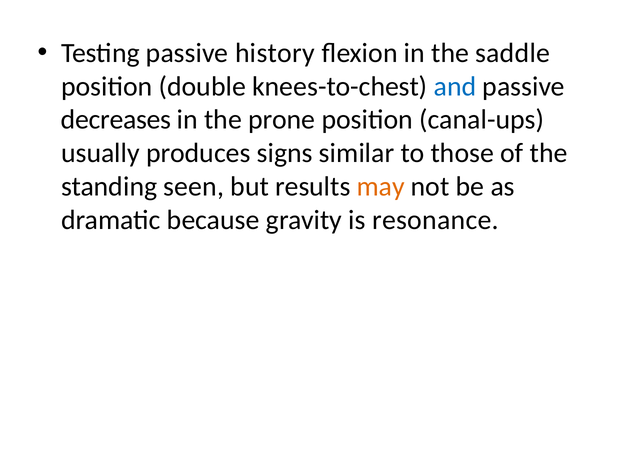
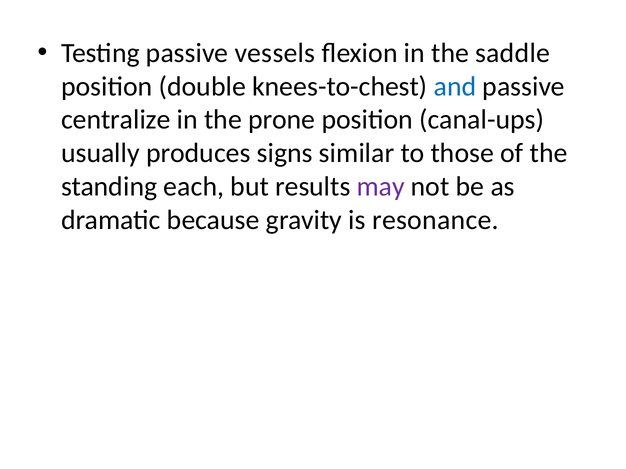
history: history -> vessels
decreases: decreases -> centralize
seen: seen -> each
may colour: orange -> purple
